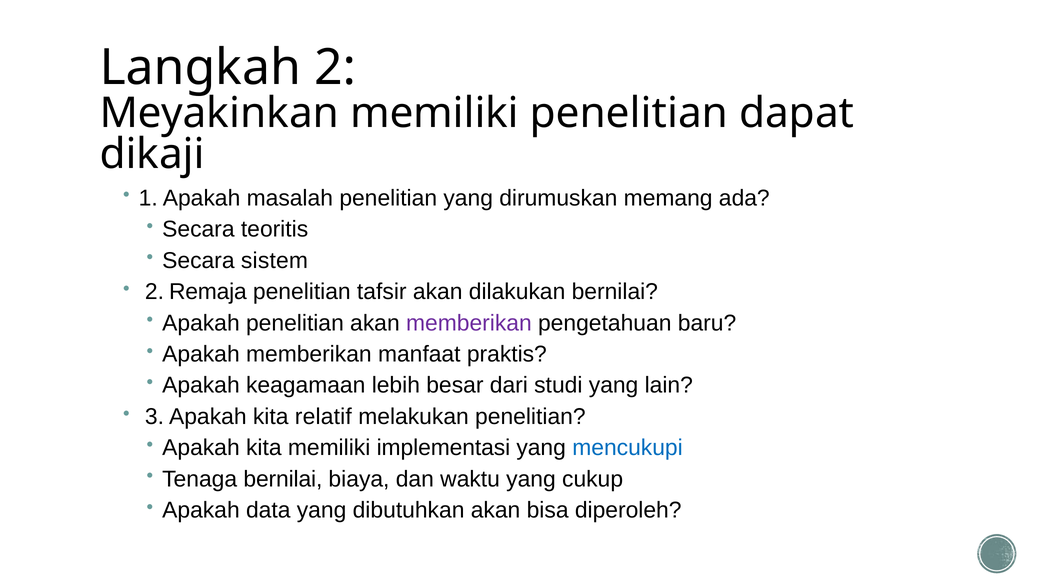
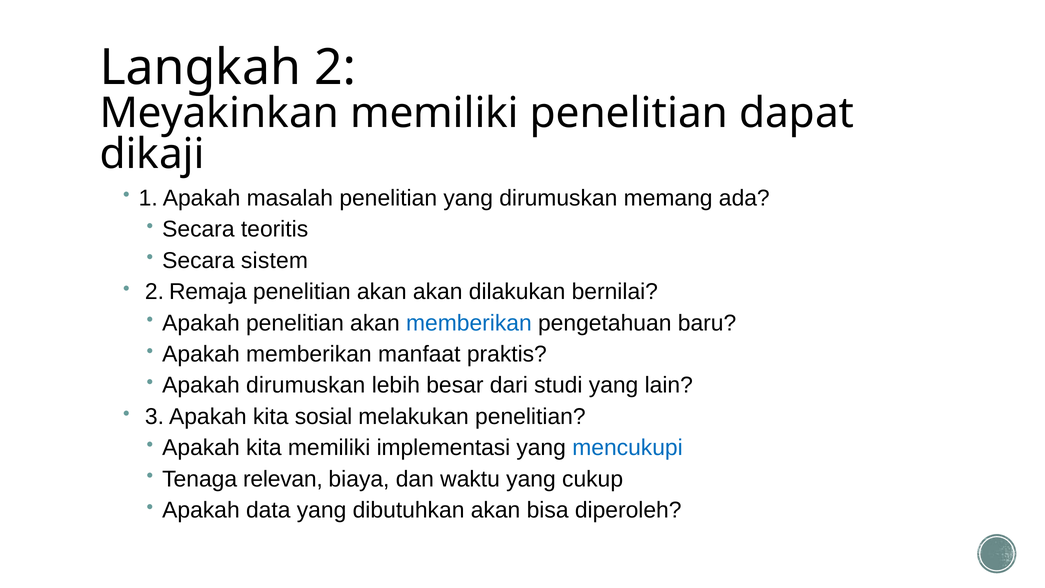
tafsir at (382, 292): tafsir -> akan
memberikan at (469, 323) colour: purple -> blue
Apakah keagamaan: keagamaan -> dirumuskan
relatif: relatif -> sosial
Tenaga bernilai: bernilai -> relevan
